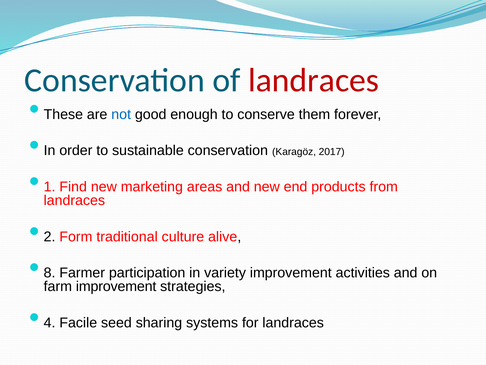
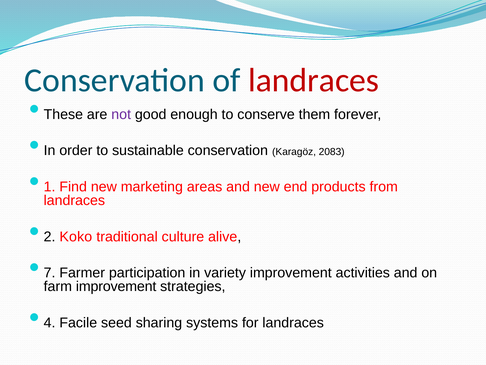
not colour: blue -> purple
2017: 2017 -> 2083
Form: Form -> Koko
8: 8 -> 7
